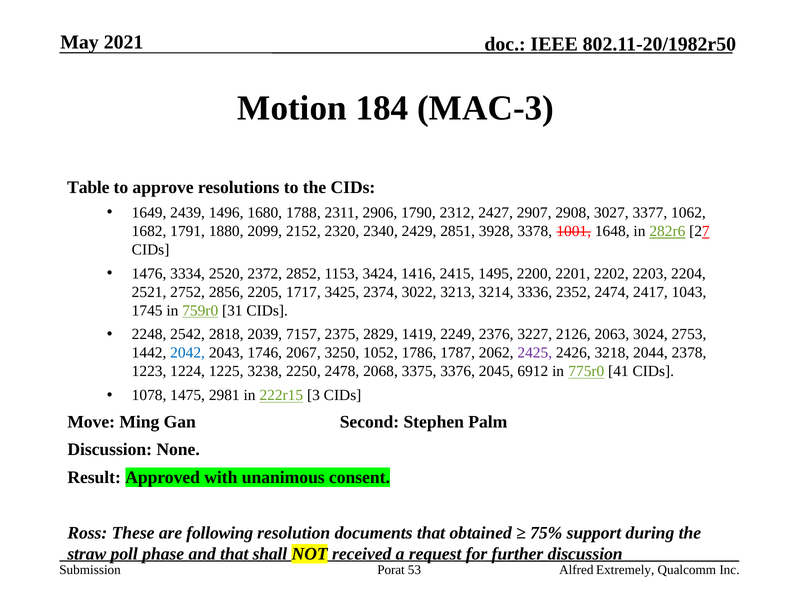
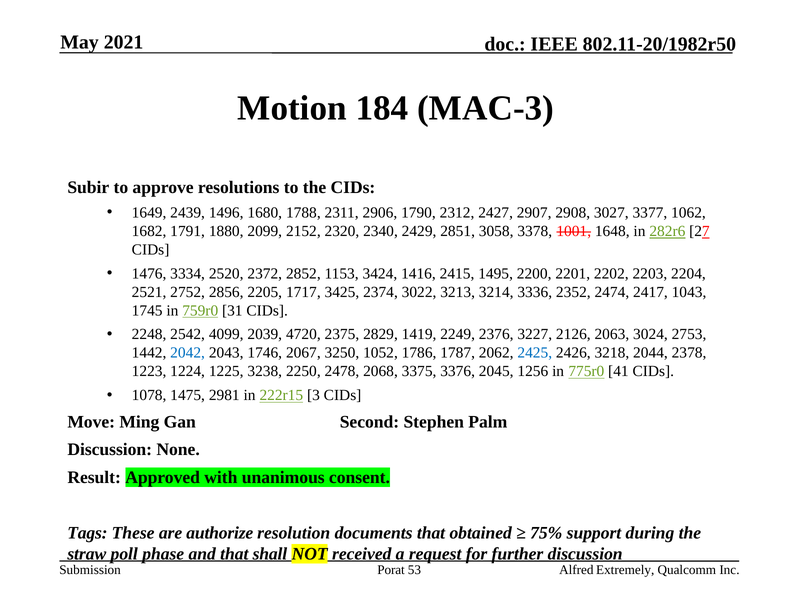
Table: Table -> Subir
3928: 3928 -> 3058
2818: 2818 -> 4099
7157: 7157 -> 4720
2425 colour: purple -> blue
6912: 6912 -> 1256
Ross: Ross -> Tags
following: following -> authorize
